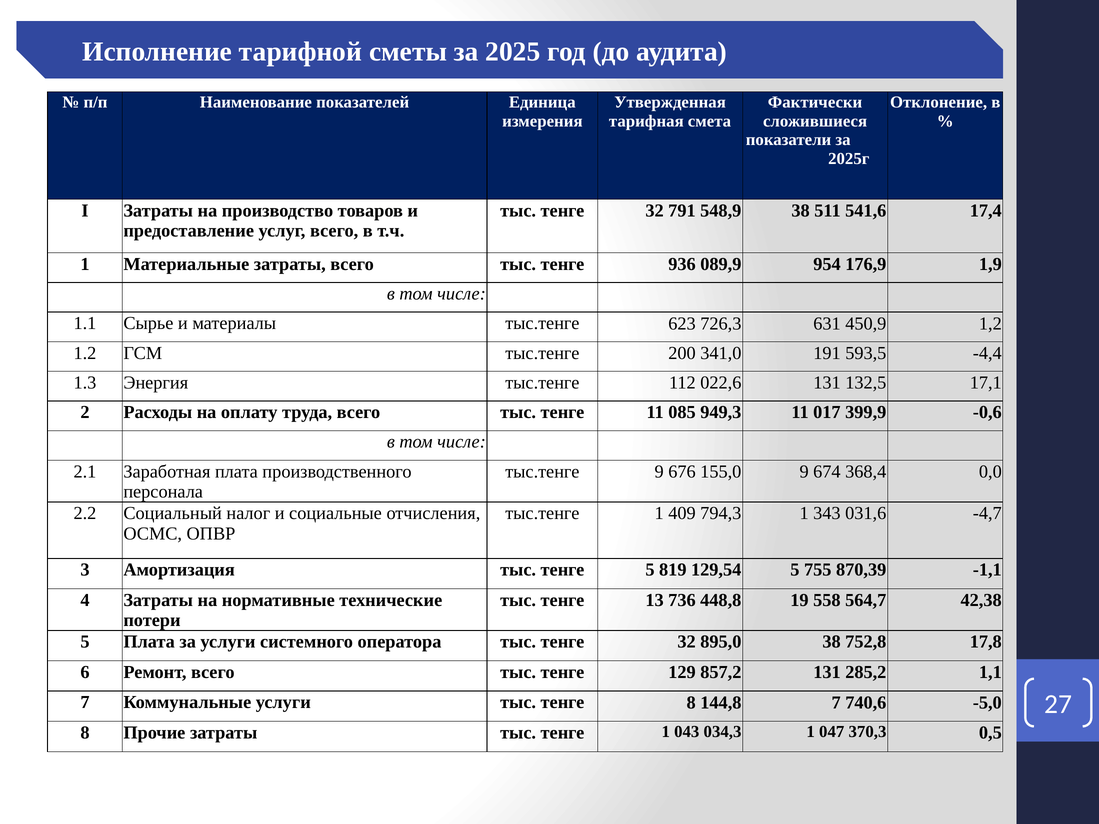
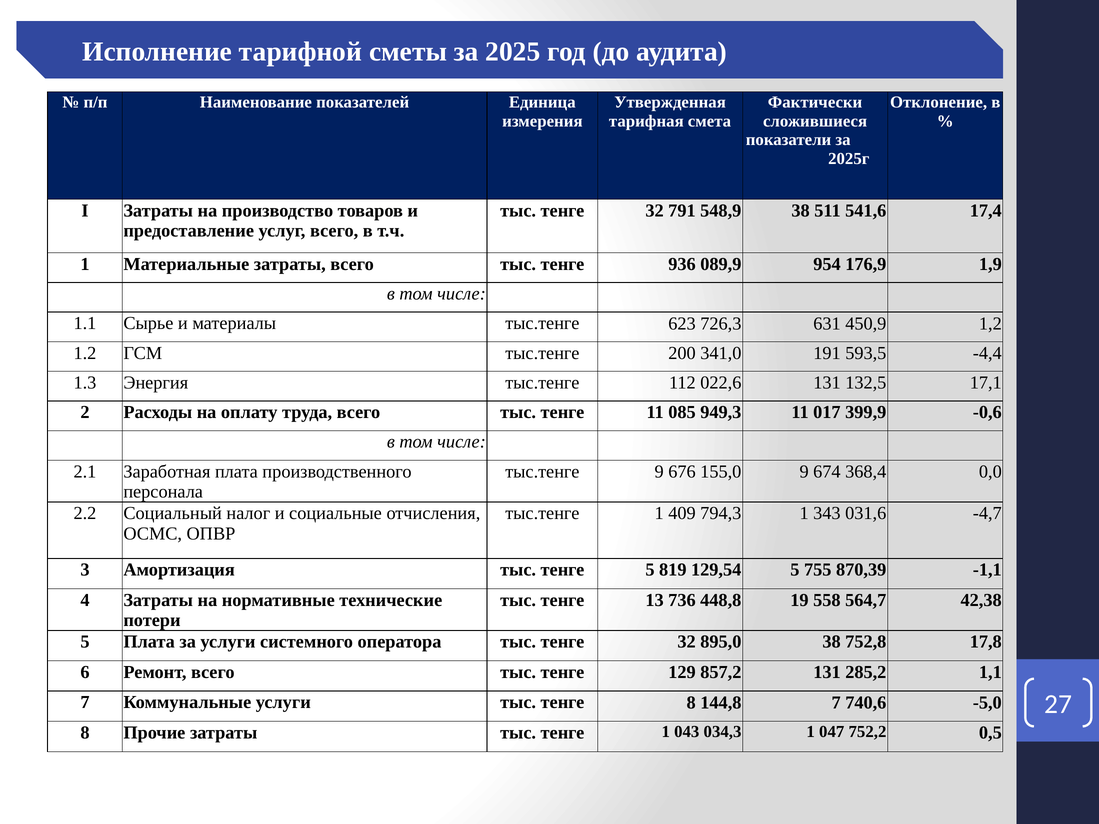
370,3: 370,3 -> 752,2
